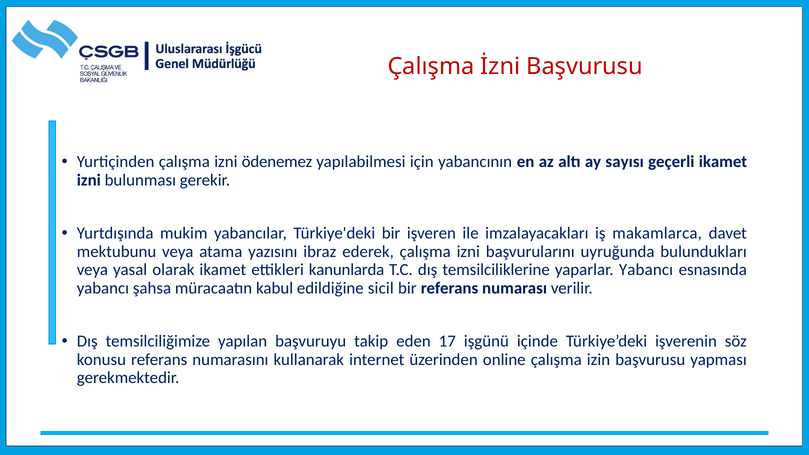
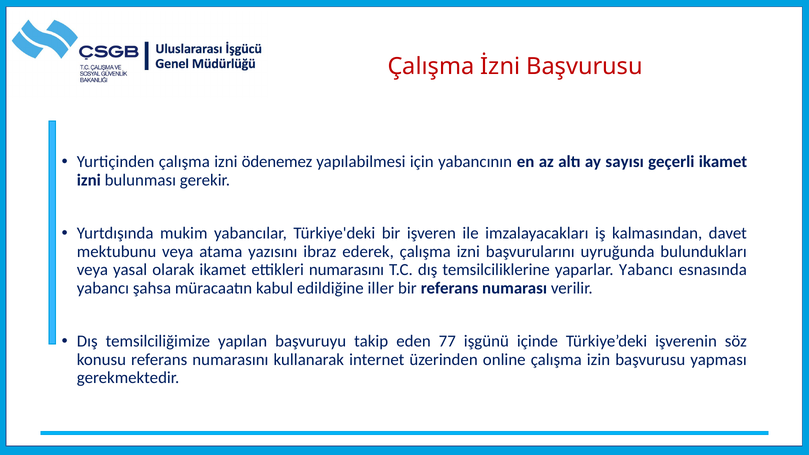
makamlarca: makamlarca -> kalmasından
ettikleri kanunlarda: kanunlarda -> numarasını
sicil: sicil -> iller
17: 17 -> 77
